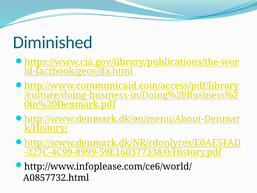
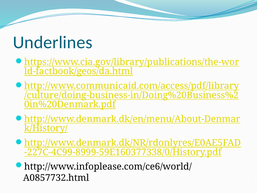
Diminished: Diminished -> Underlines
